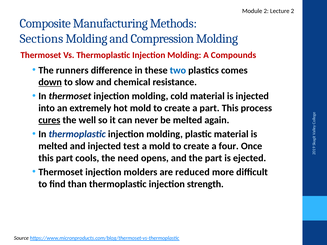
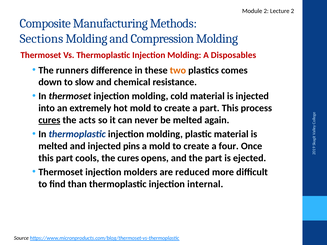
Compounds: Compounds -> Disposables
two colour: blue -> orange
down underline: present -> none
well: well -> acts
test: test -> pins
the need: need -> cures
strength: strength -> internal
